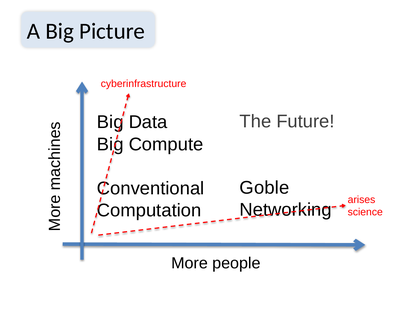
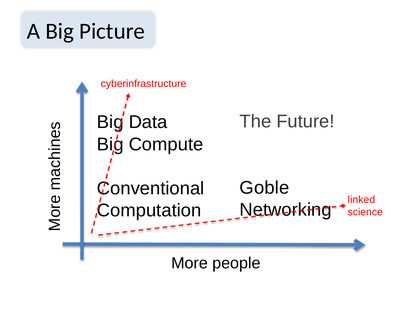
arises: arises -> linked
